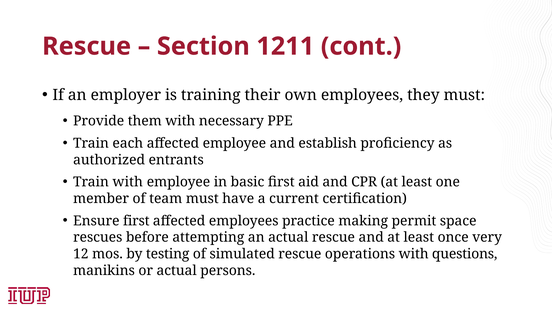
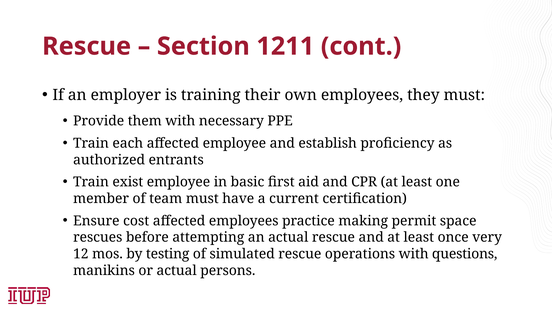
Train with: with -> exist
Ensure first: first -> cost
